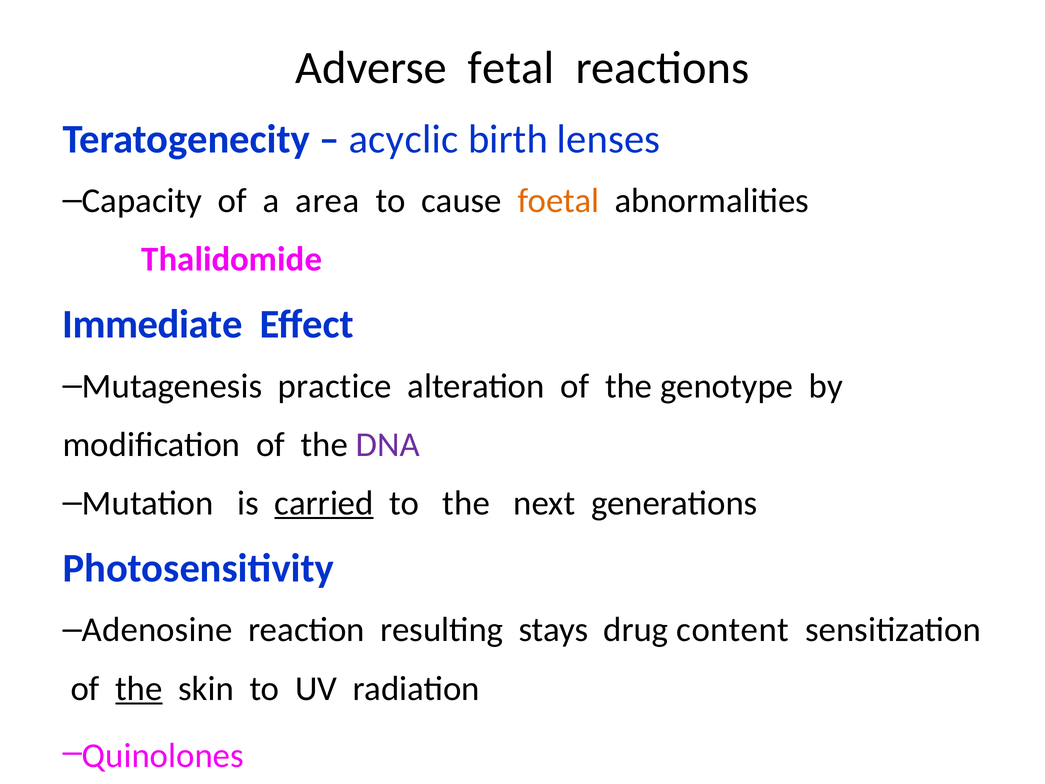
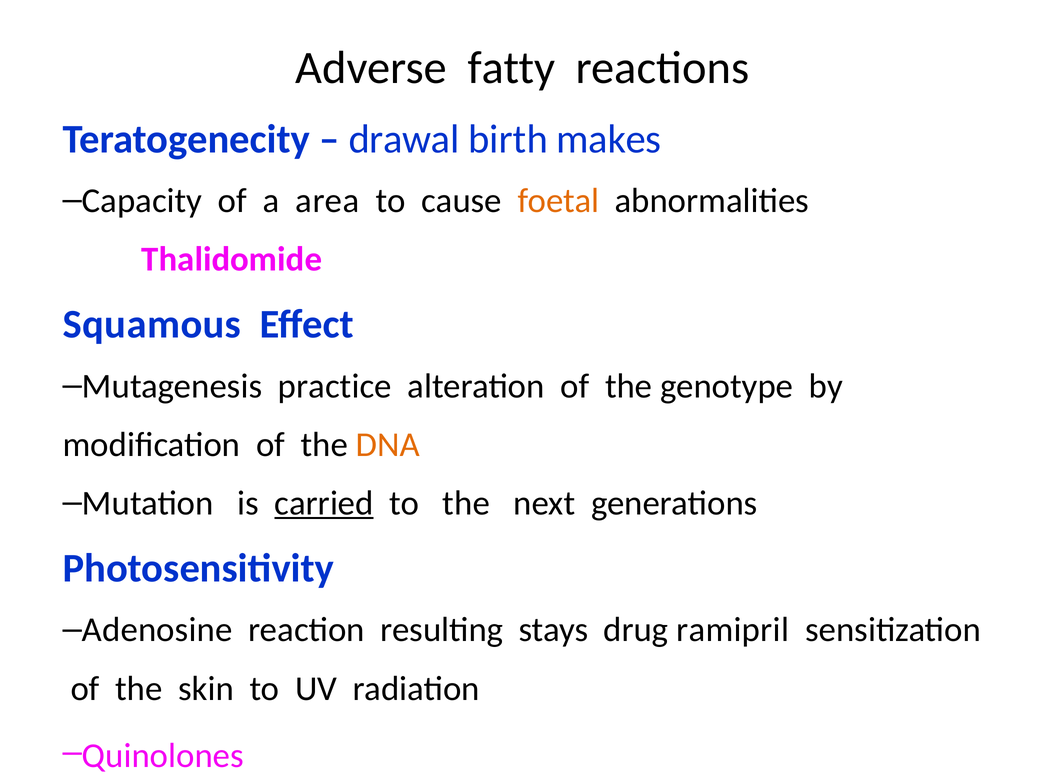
fetal: fetal -> fatty
acyclic: acyclic -> drawal
lenses: lenses -> makes
Immediate: Immediate -> Squamous
DNA colour: purple -> orange
content: content -> ramipril
the at (139, 688) underline: present -> none
